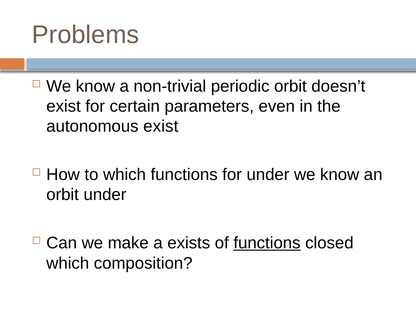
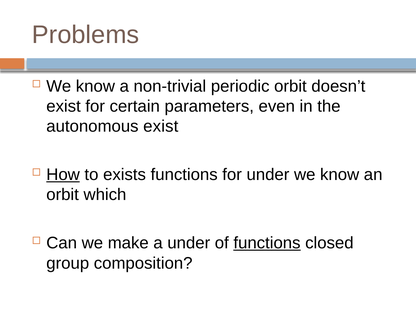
How underline: none -> present
to which: which -> exists
orbit under: under -> which
a exists: exists -> under
which at (68, 263): which -> group
